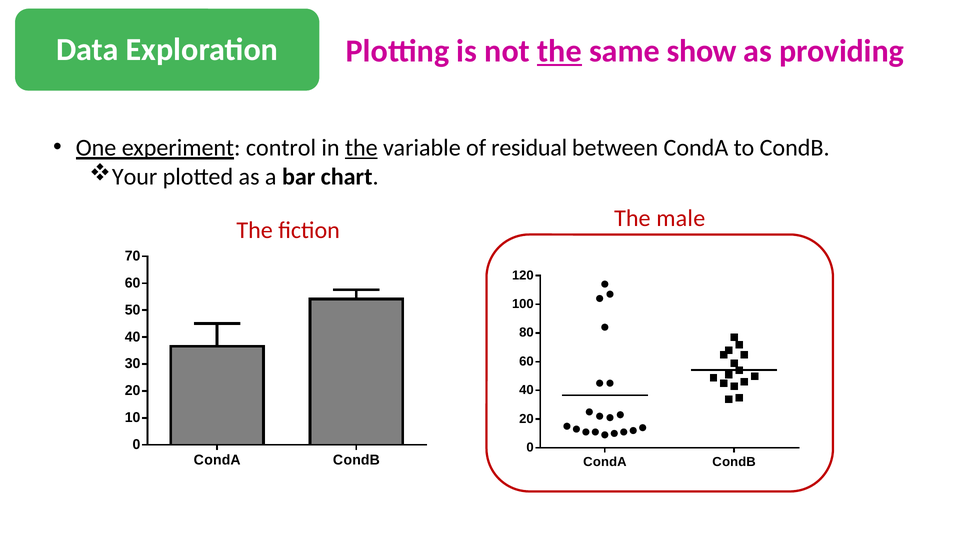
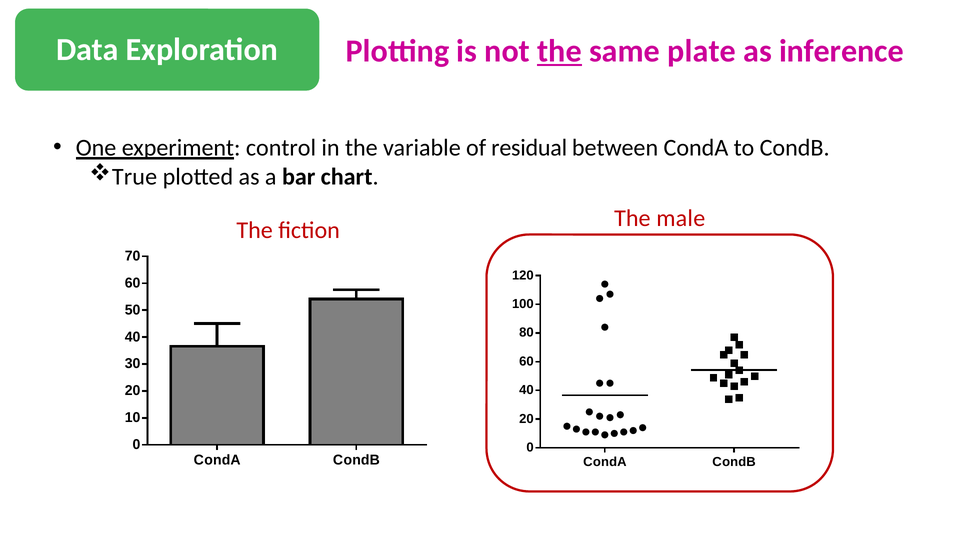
show: show -> plate
providing: providing -> inference
the at (361, 148) underline: present -> none
Your: Your -> True
